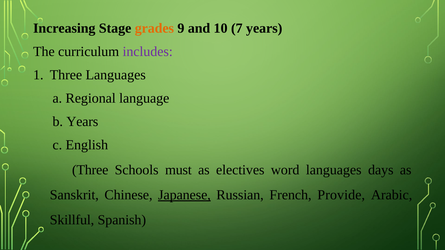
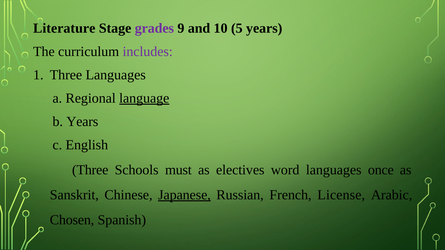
Increasing: Increasing -> Literature
grades colour: orange -> purple
7: 7 -> 5
language underline: none -> present
days: days -> once
Provide: Provide -> License
Skillful: Skillful -> Chosen
